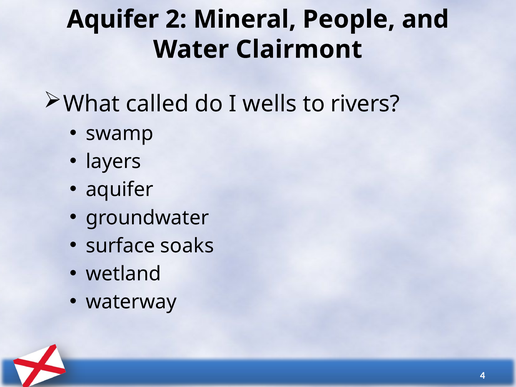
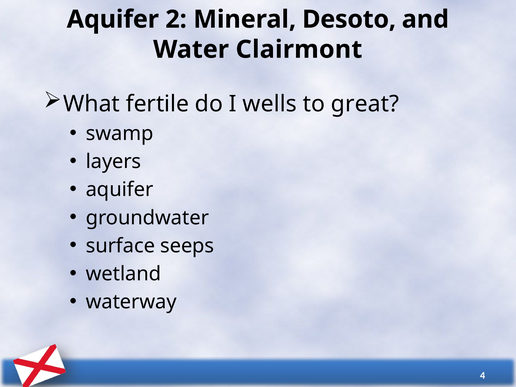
People: People -> Desoto
called: called -> fertile
rivers: rivers -> great
soaks: soaks -> seeps
